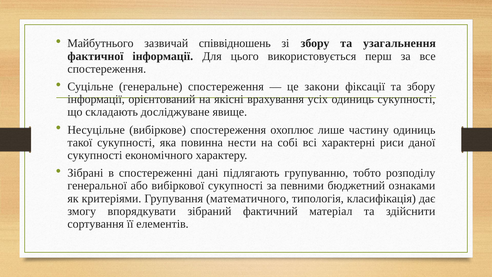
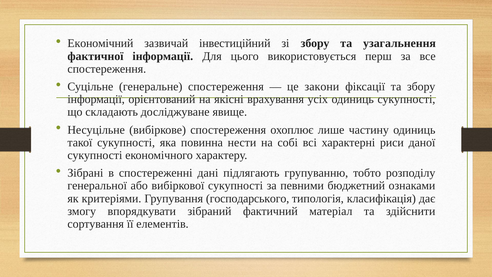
Майбутнього: Майбутнього -> Економічний
співвідношень: співвідношень -> інвестиційний
математичного: математичного -> господарського
